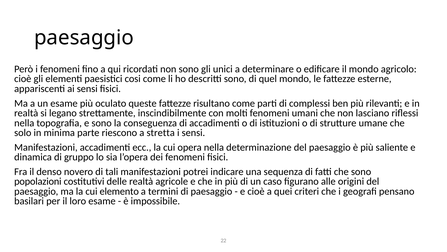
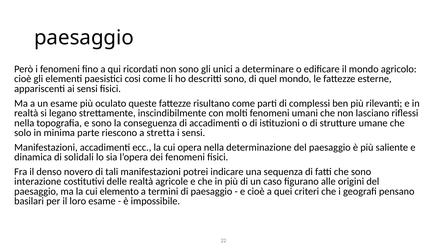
gruppo: gruppo -> solidali
popolazioni: popolazioni -> interazione
